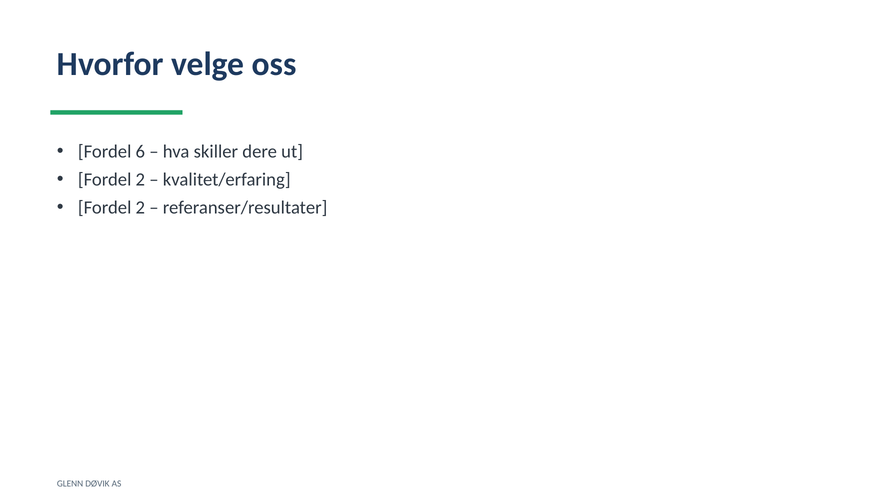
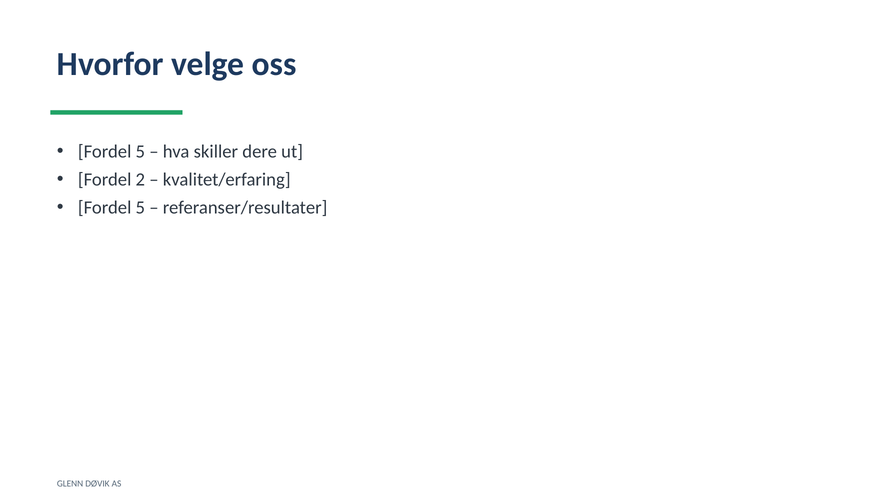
6 at (140, 152): 6 -> 5
2 at (140, 208): 2 -> 5
